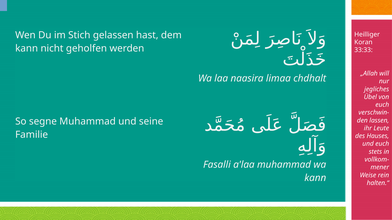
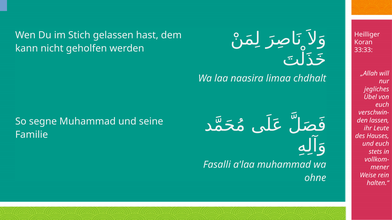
kann at (315, 178): kann -> ohne
